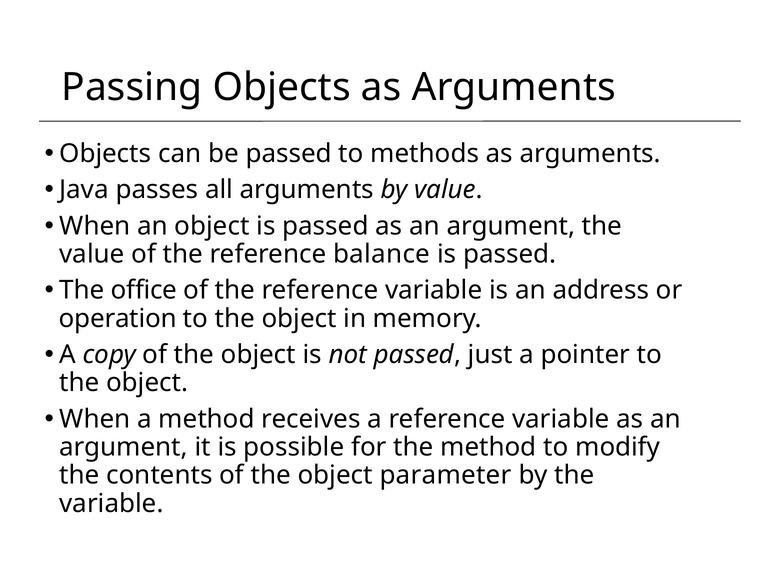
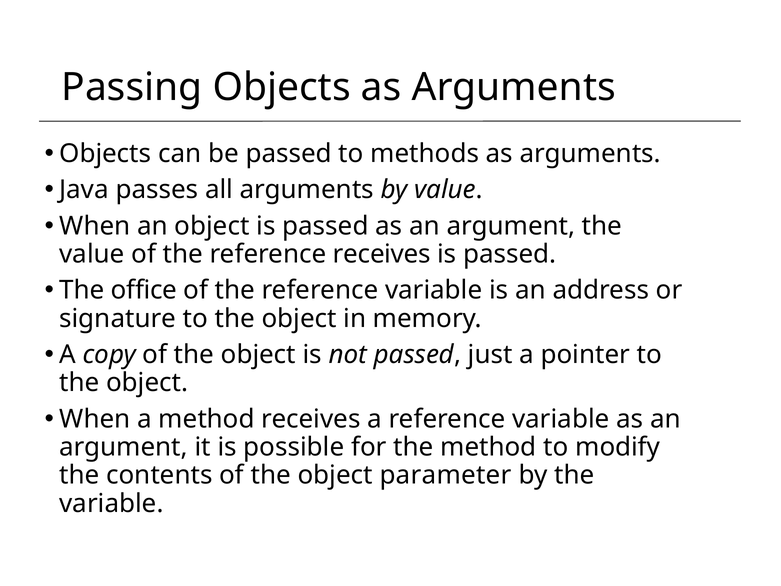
reference balance: balance -> receives
operation: operation -> signature
